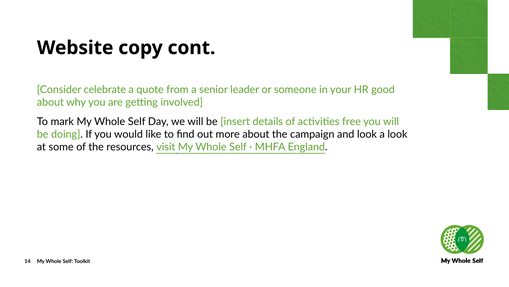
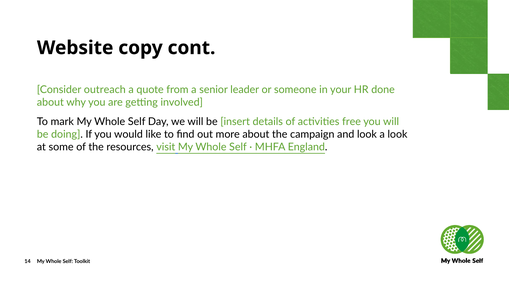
celebrate: celebrate -> outreach
good: good -> done
